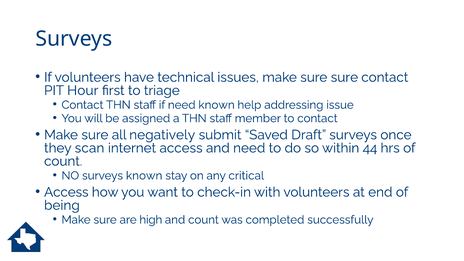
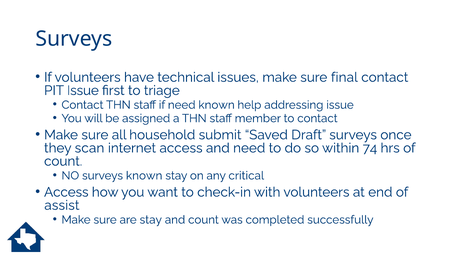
sure sure: sure -> final
PIT Hour: Hour -> Issue
negatively: negatively -> household
44: 44 -> 74
being: being -> assist
are high: high -> stay
